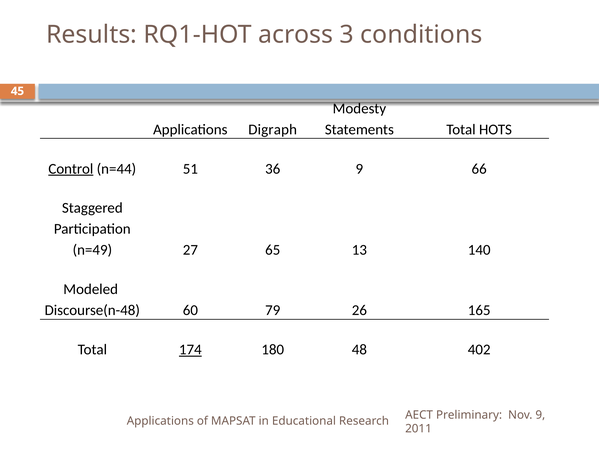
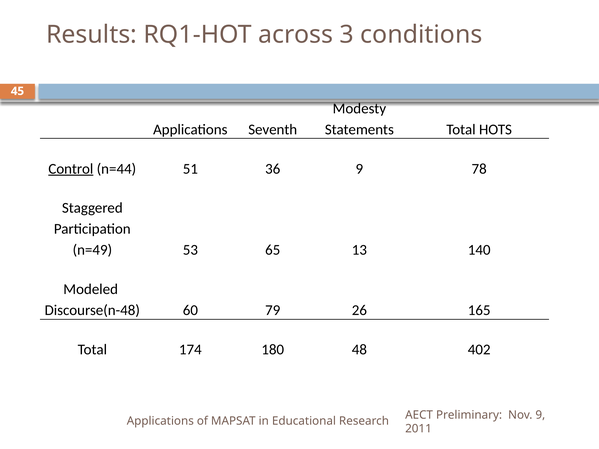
Digraph: Digraph -> Seventh
66: 66 -> 78
27: 27 -> 53
174 underline: present -> none
